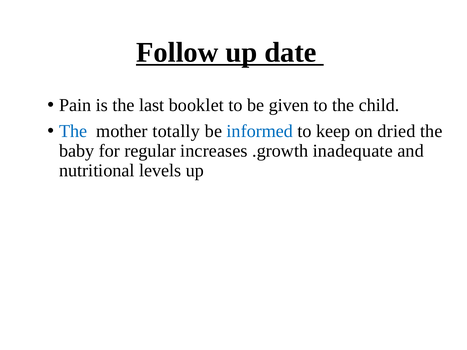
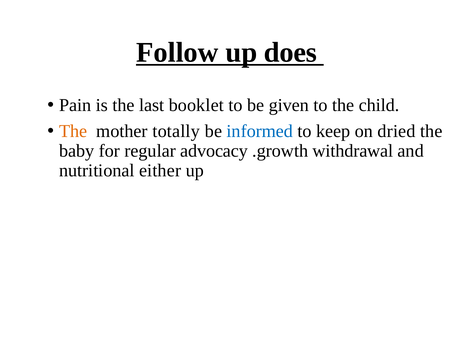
date: date -> does
The at (73, 131) colour: blue -> orange
increases: increases -> advocacy
inadequate: inadequate -> withdrawal
levels: levels -> either
